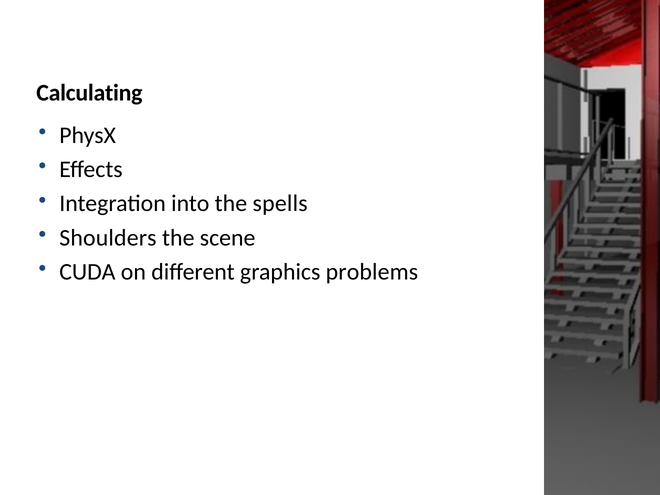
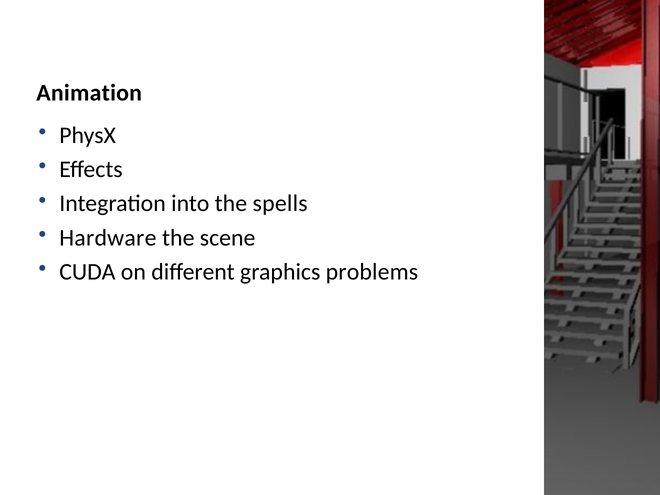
Calculating: Calculating -> Animation
Shoulders: Shoulders -> Hardware
